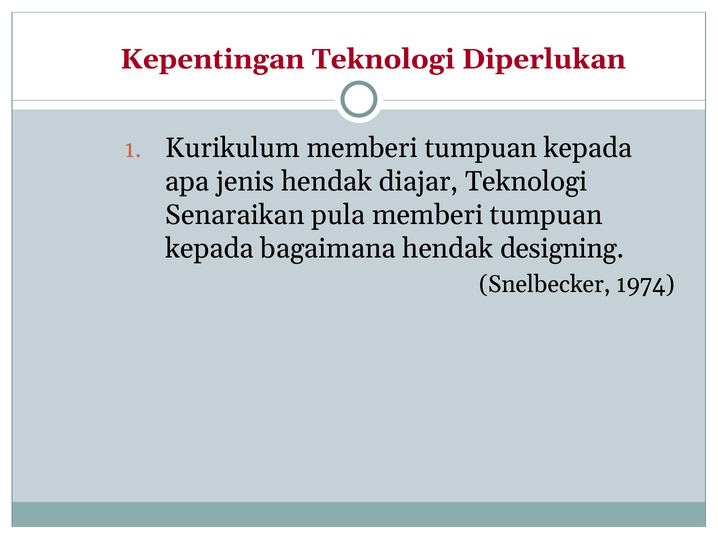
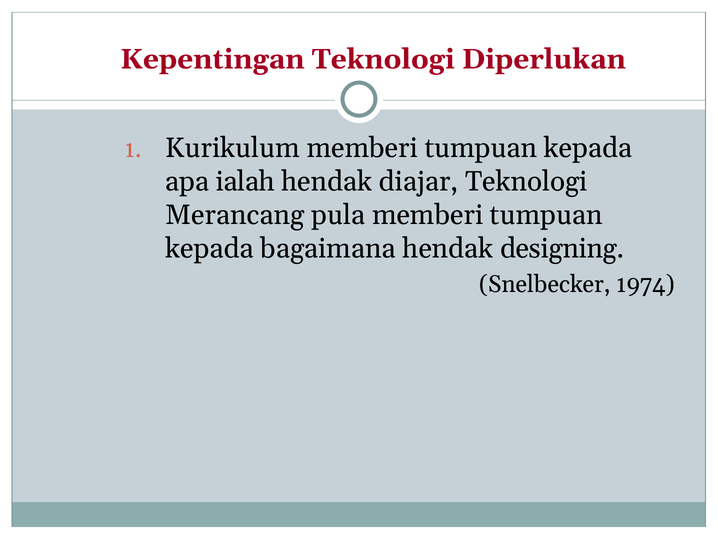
jenis: jenis -> ialah
Senaraikan: Senaraikan -> Merancang
